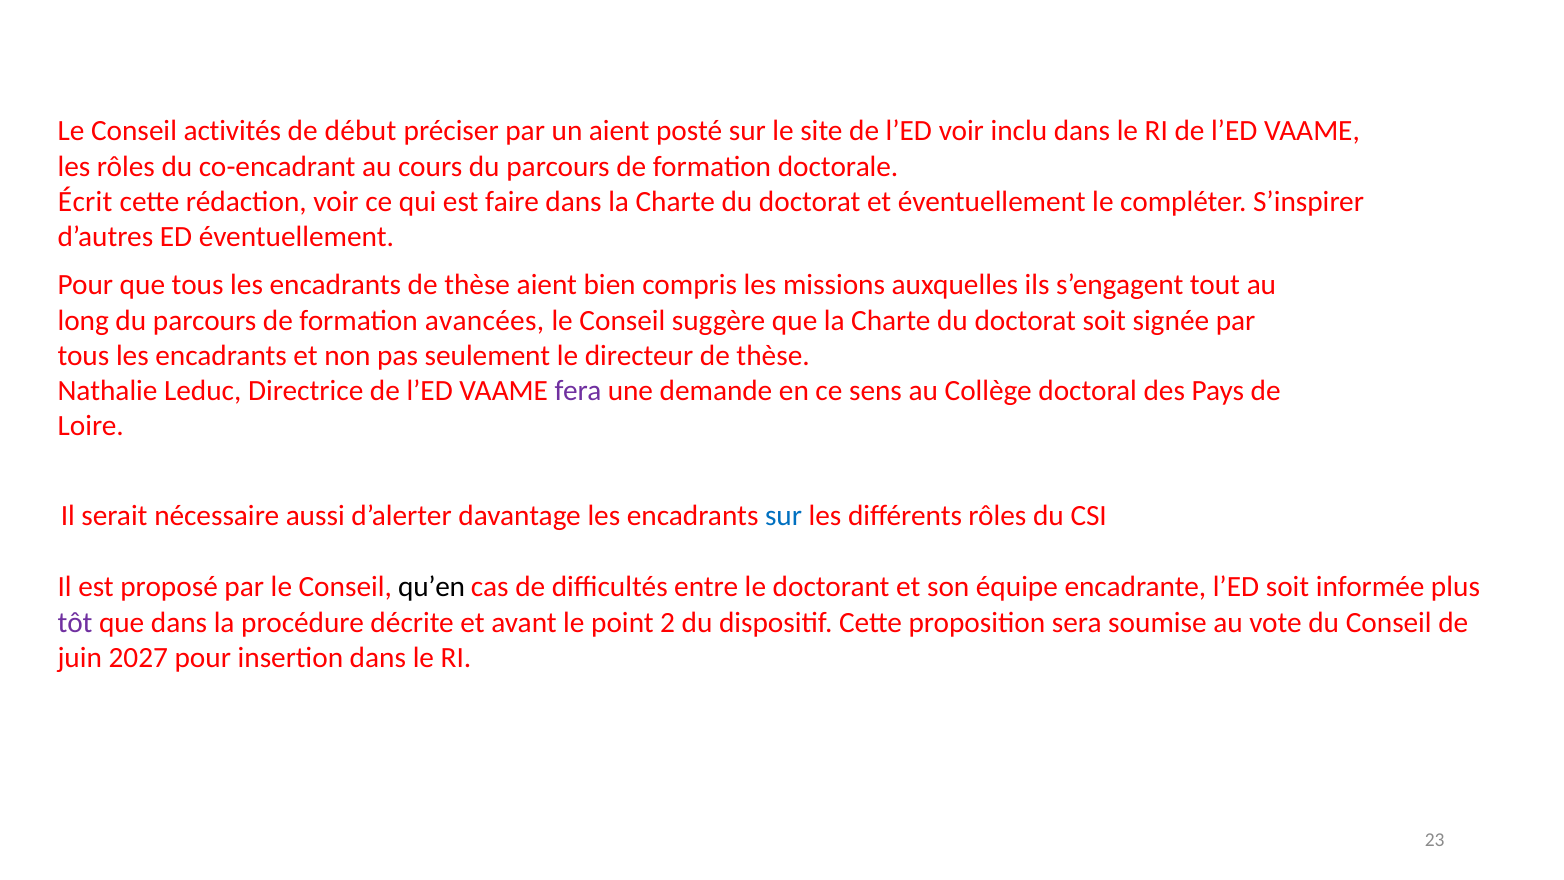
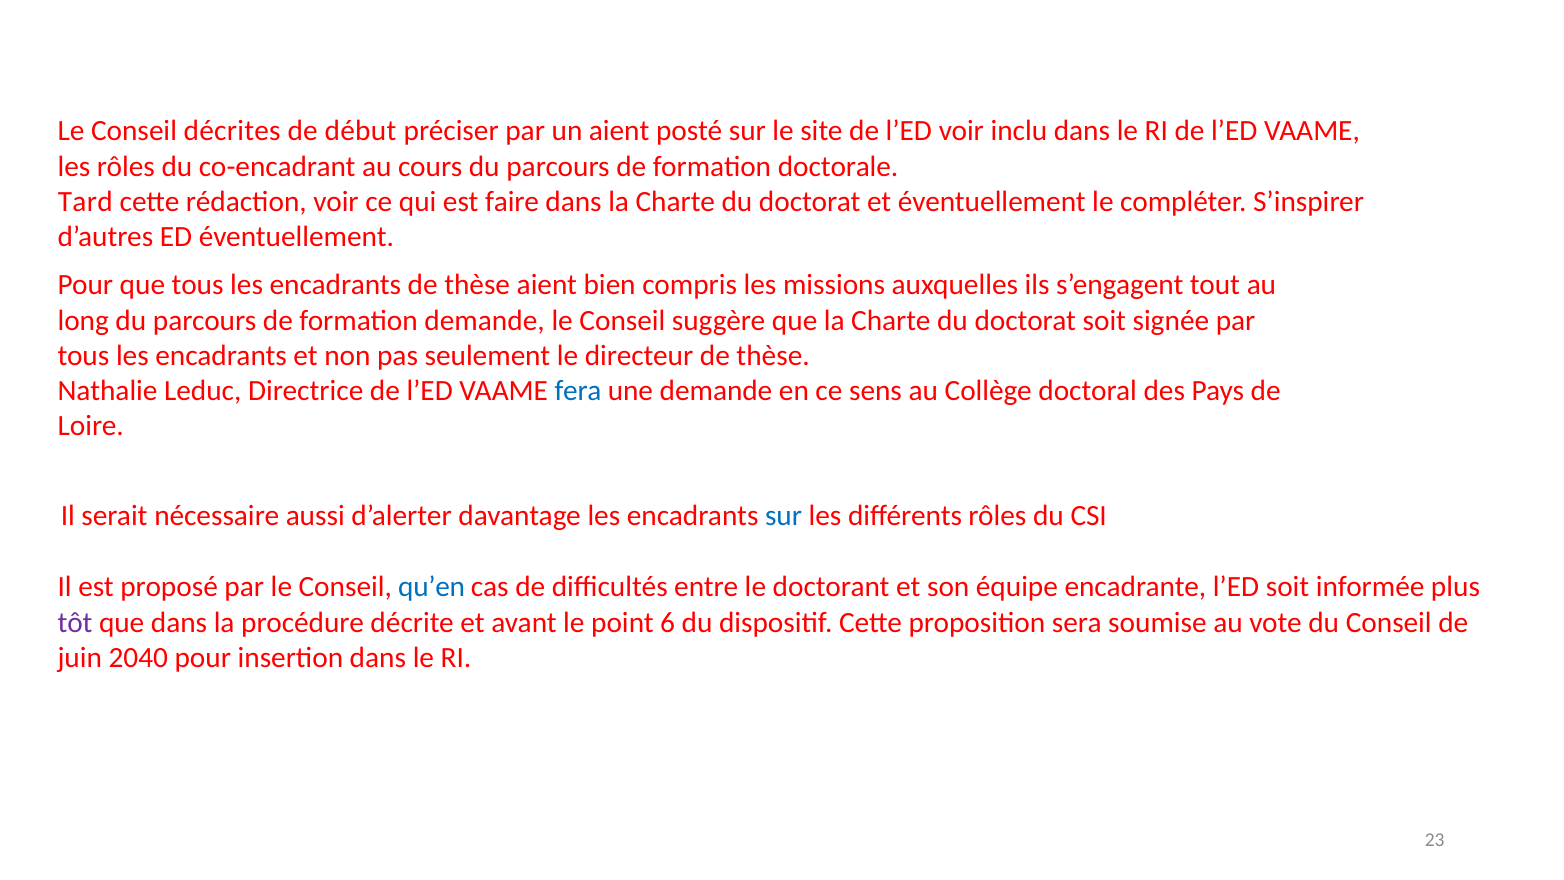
activités: activités -> décrites
Écrit: Écrit -> Tard
formation avancées: avancées -> demande
fera colour: purple -> blue
qu’en colour: black -> blue
2: 2 -> 6
2027: 2027 -> 2040
